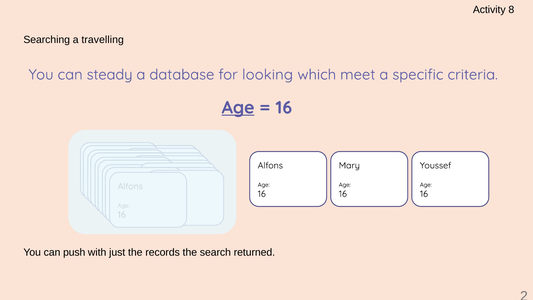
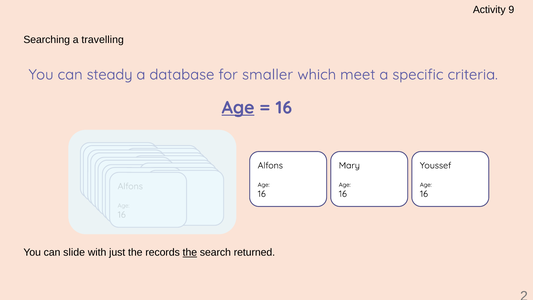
8: 8 -> 9
looking: looking -> smaller
push: push -> slide
the at (190, 252) underline: none -> present
